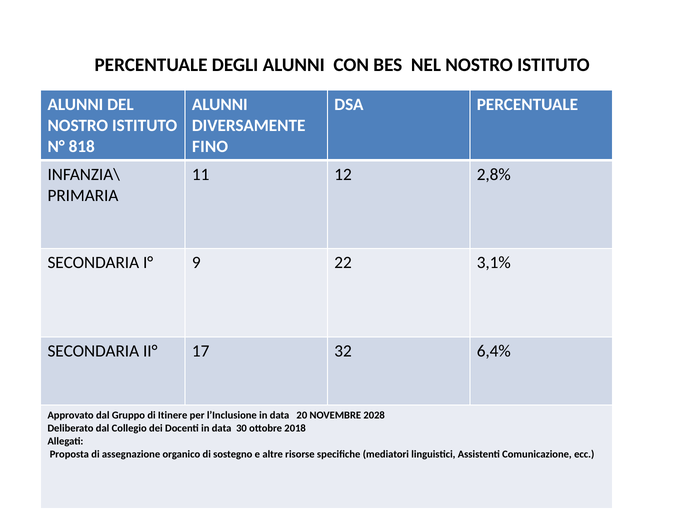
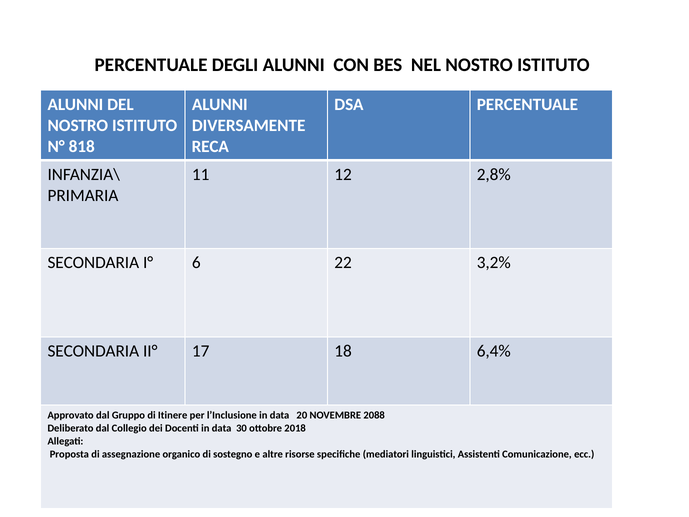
FINO: FINO -> RECA
9: 9 -> 6
3,1%: 3,1% -> 3,2%
32: 32 -> 18
2028: 2028 -> 2088
